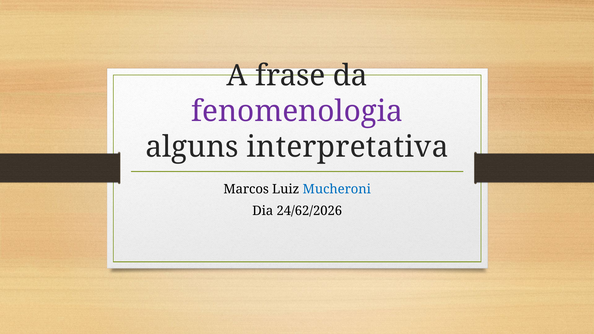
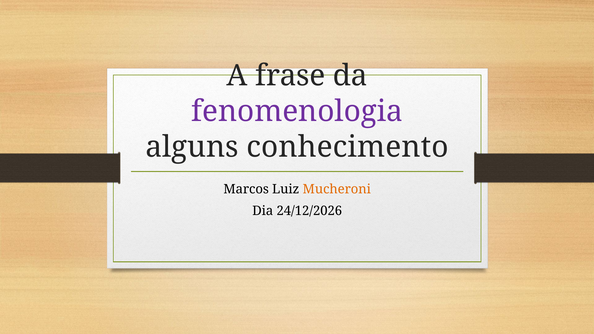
interpretativa: interpretativa -> conhecimento
Mucheroni colour: blue -> orange
24/62/2026: 24/62/2026 -> 24/12/2026
